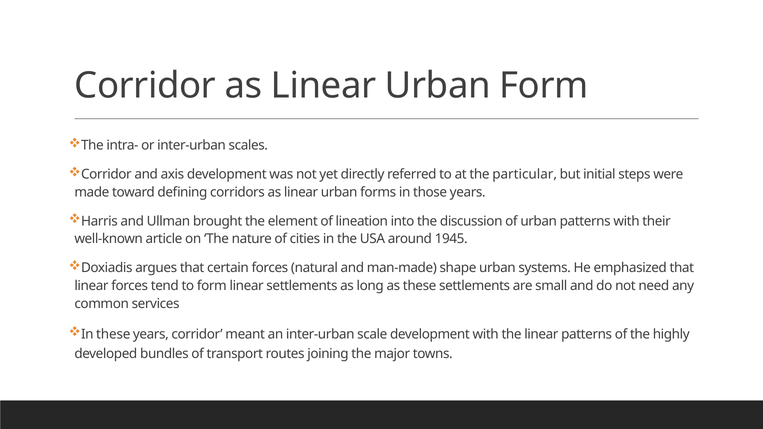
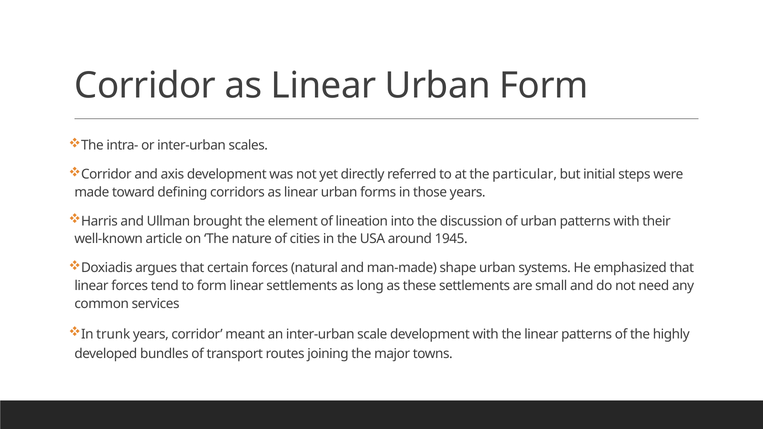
In these: these -> trunk
